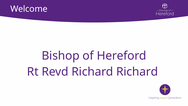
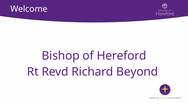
Richard Richard: Richard -> Beyond
